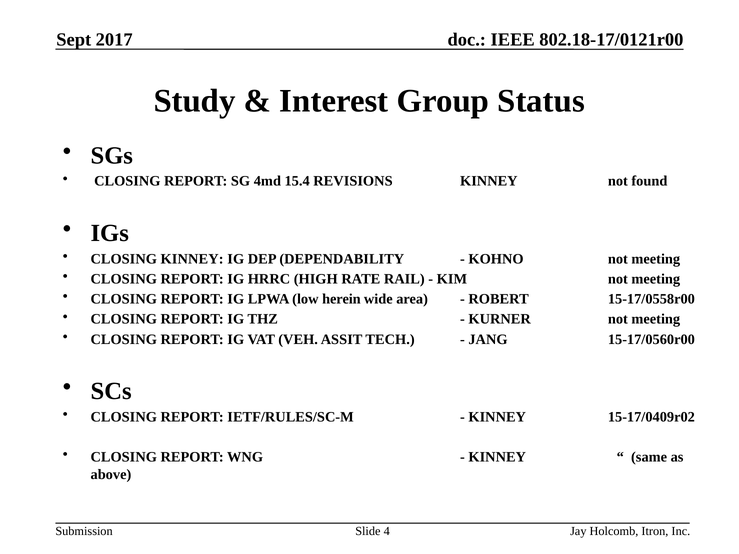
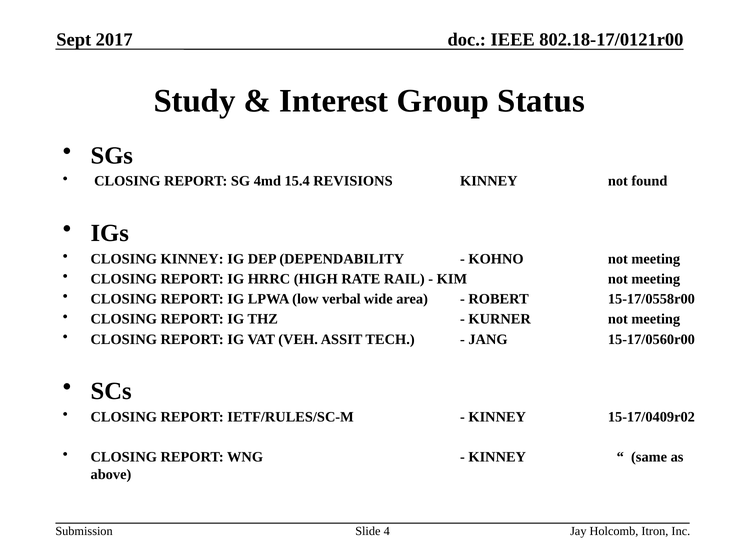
herein: herein -> verbal
